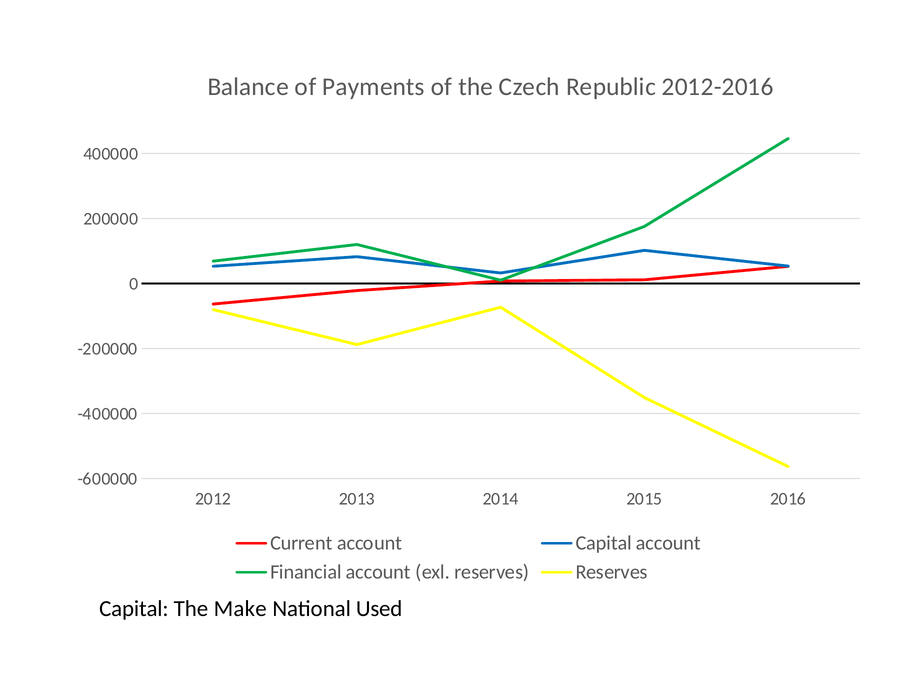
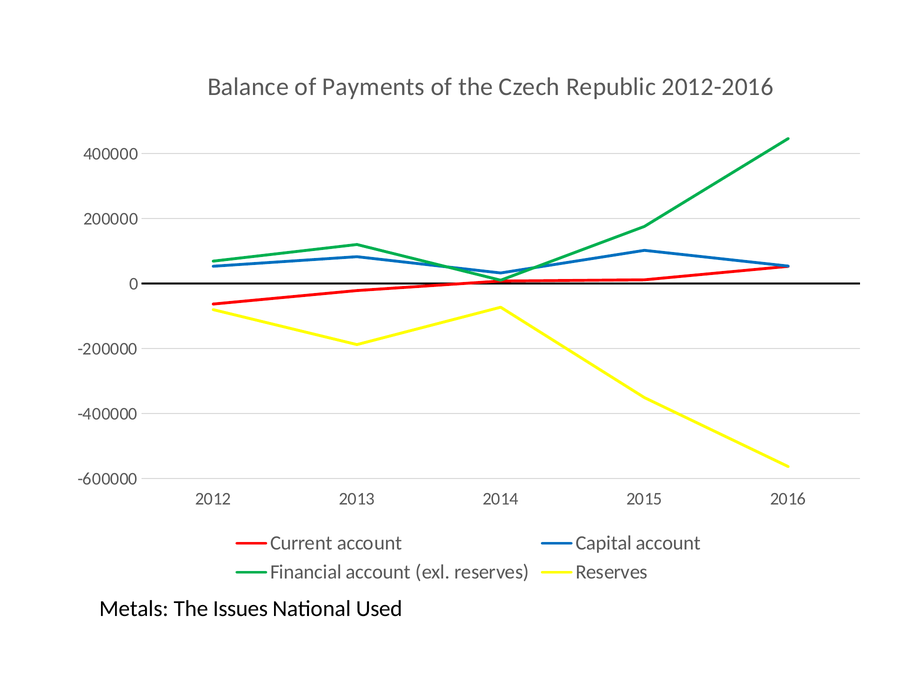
Capital at (134, 609): Capital -> Metals
Make: Make -> Issues
